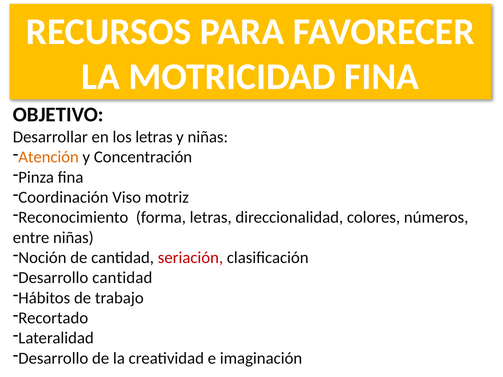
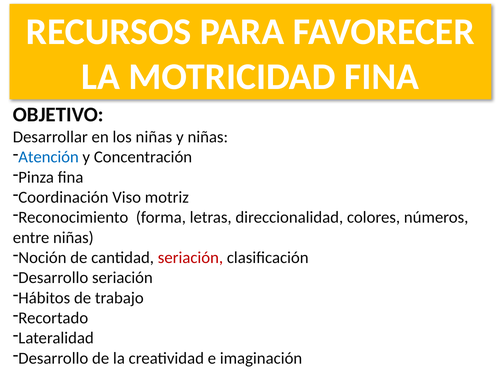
los letras: letras -> niñas
Atención colour: orange -> blue
Desarrollo cantidad: cantidad -> seriación
